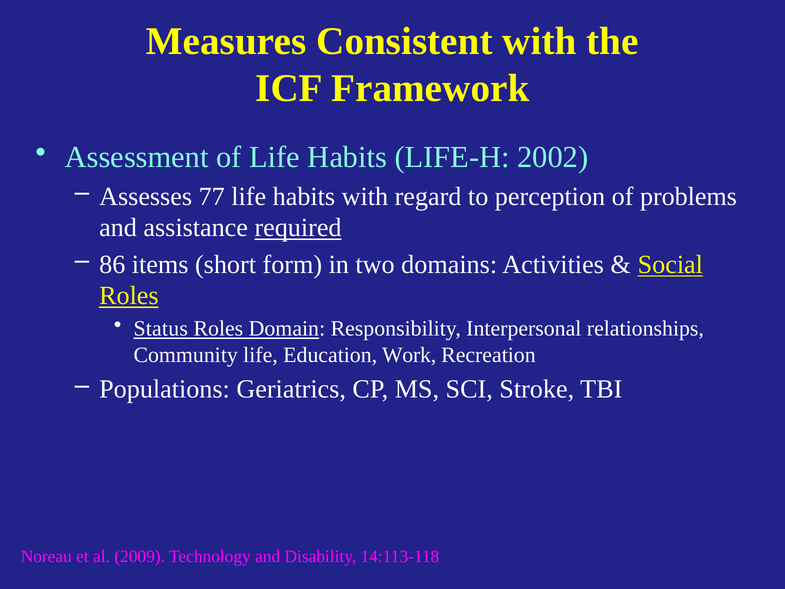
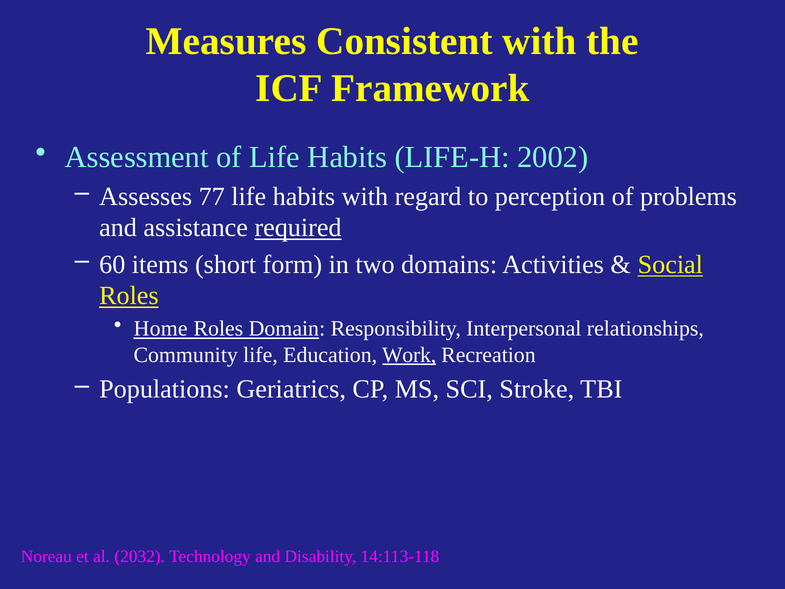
86: 86 -> 60
Status: Status -> Home
Work underline: none -> present
2009: 2009 -> 2032
